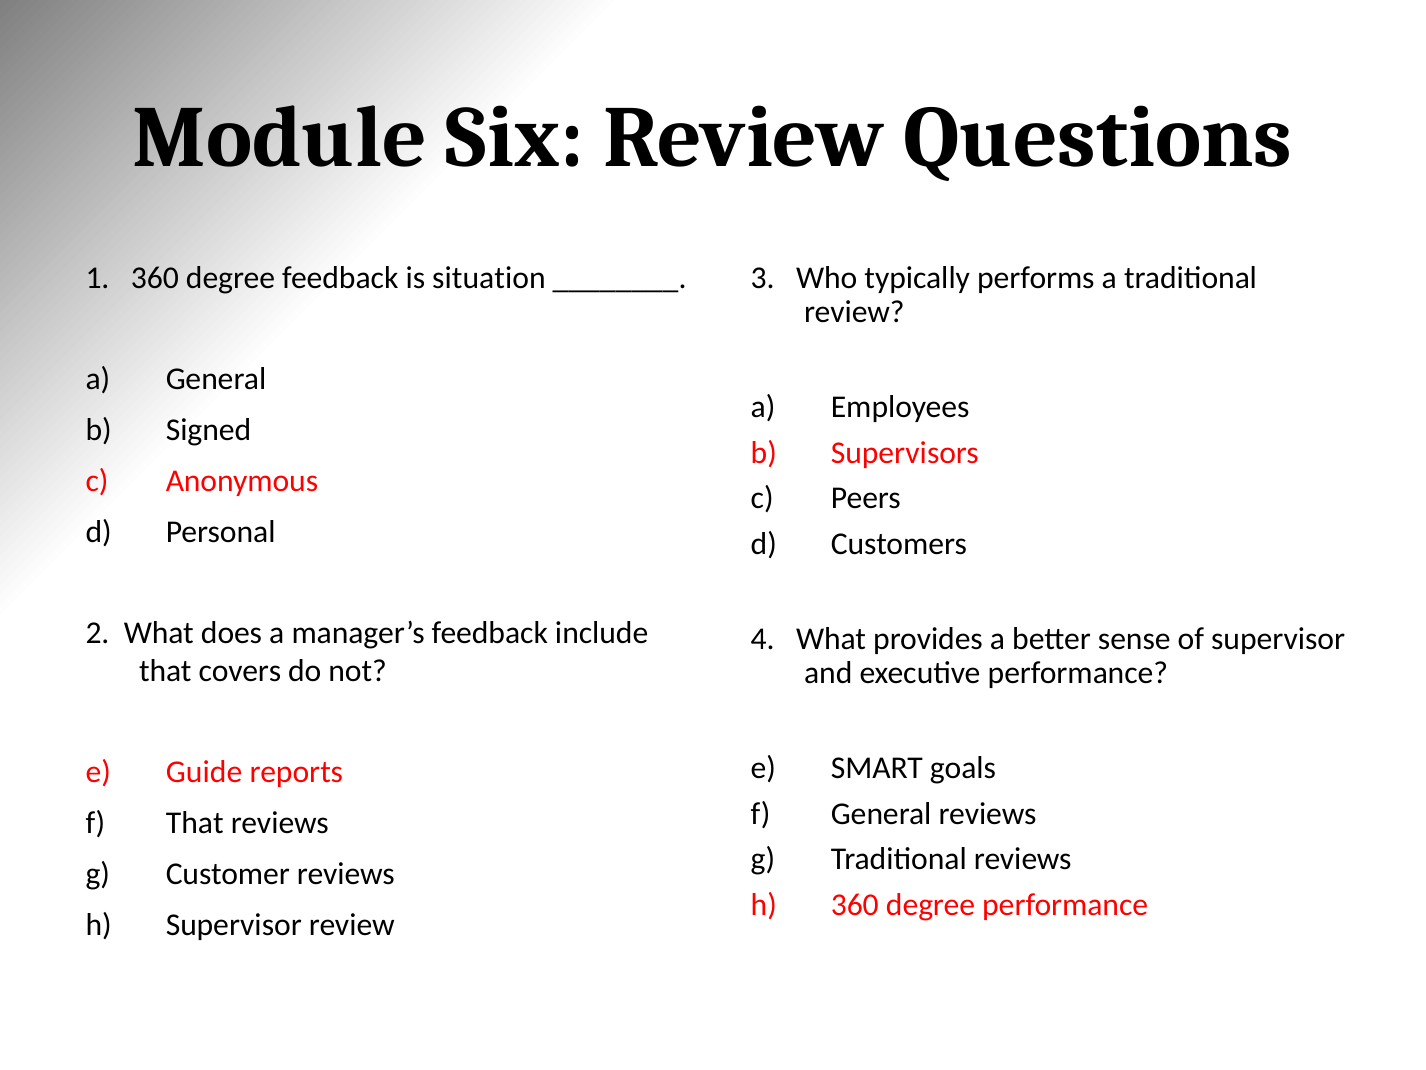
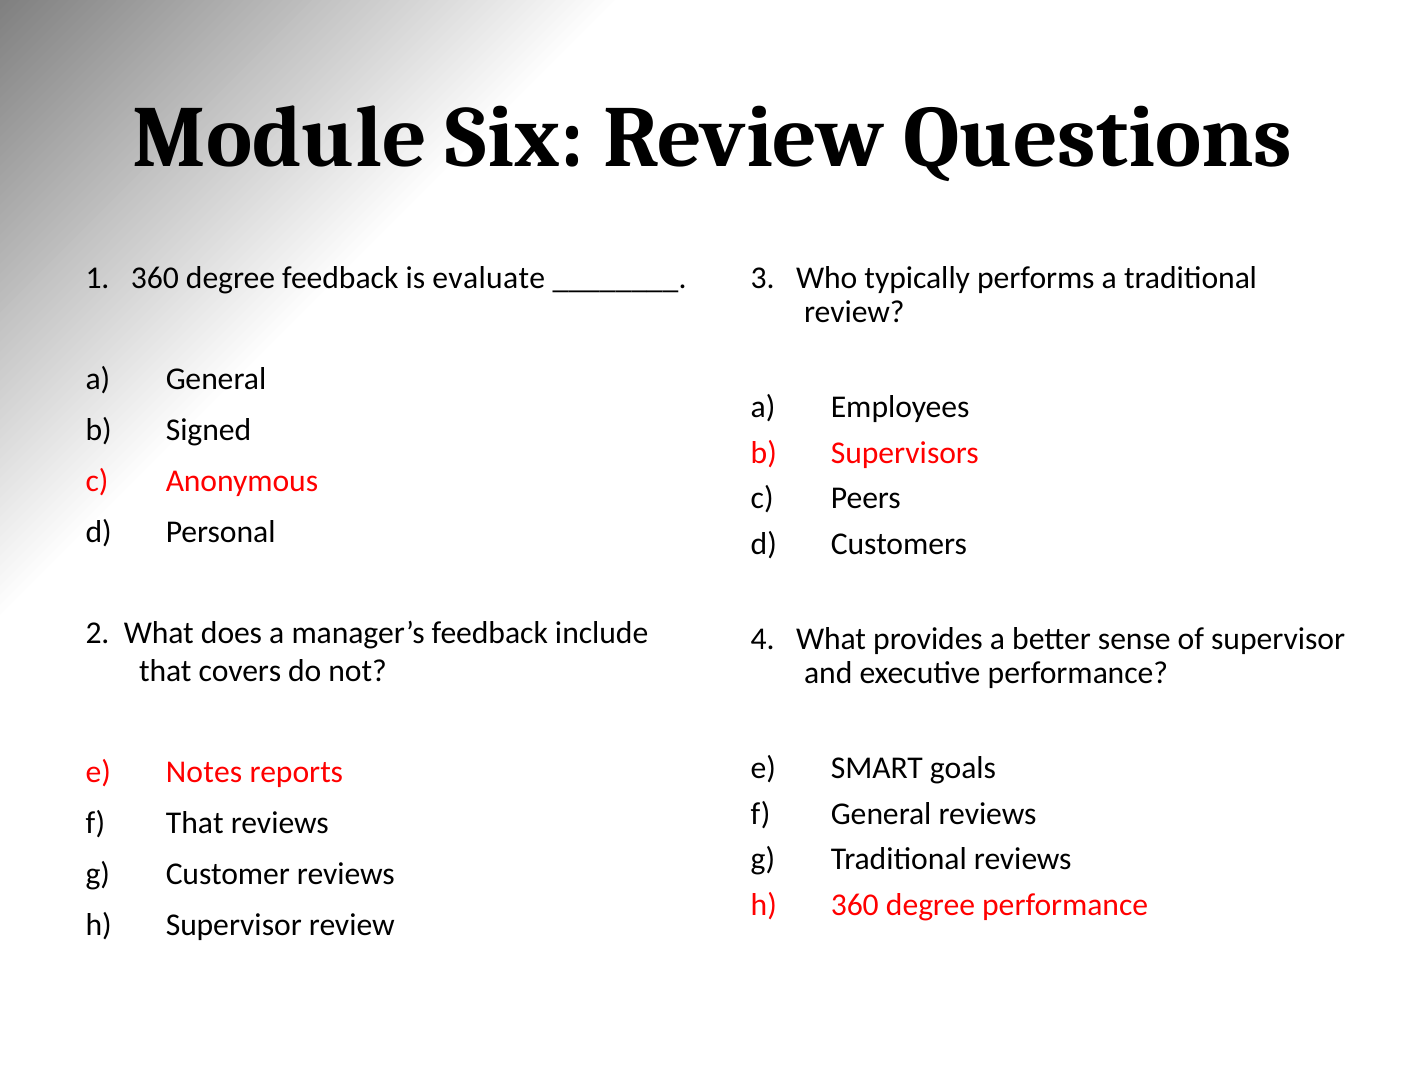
situation: situation -> evaluate
Guide: Guide -> Notes
